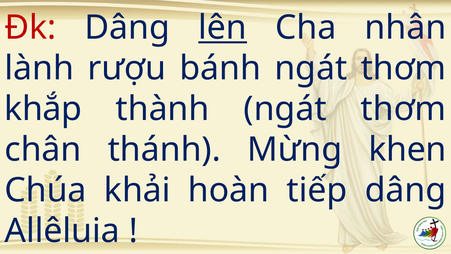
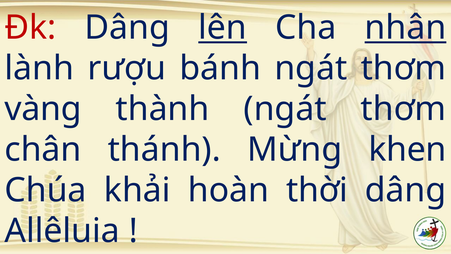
nhân underline: none -> present
khắp: khắp -> vàng
tiếp: tiếp -> thời
